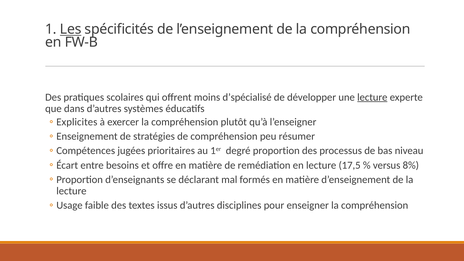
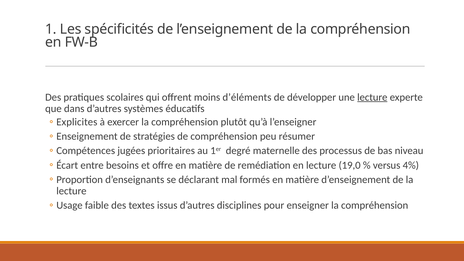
Les underline: present -> none
d’spécialisé: d’spécialisé -> d’éléments
degré proportion: proportion -> maternelle
17,5: 17,5 -> 19,0
8%: 8% -> 4%
